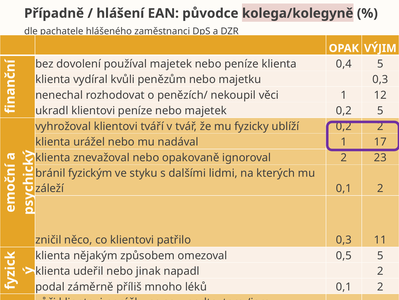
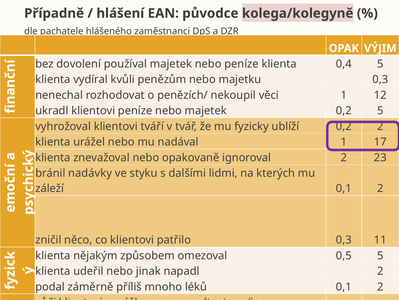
fyzickým: fyzickým -> nadávky
